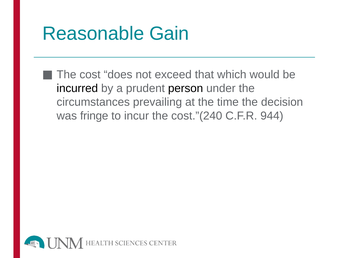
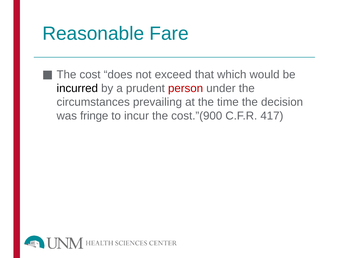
Gain: Gain -> Fare
person colour: black -> red
cost.”(240: cost.”(240 -> cost.”(900
944: 944 -> 417
